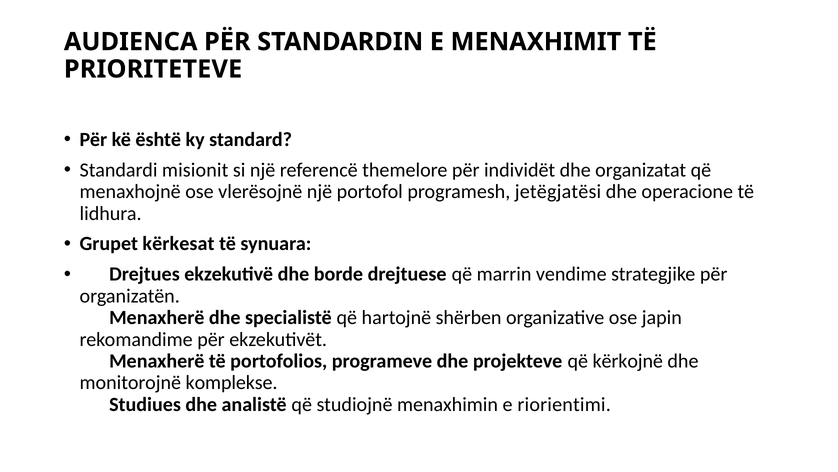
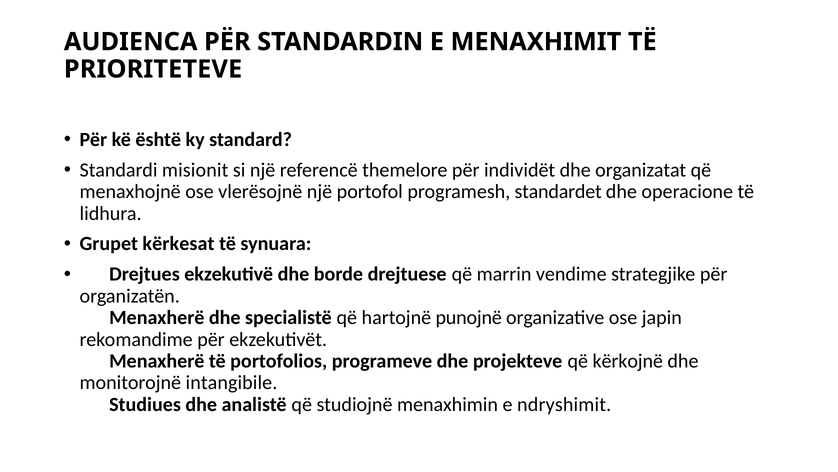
jetëgjatësi: jetëgjatësi -> standardet
shërben: shërben -> punojnë
komplekse: komplekse -> intangibile
riorientimi: riorientimi -> ndryshimit
